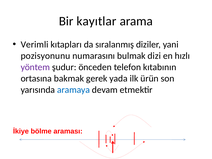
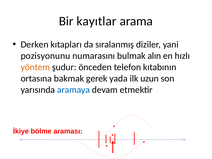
Verimli: Verimli -> Derken
dizi: dizi -> alın
yöntem colour: purple -> orange
ürün: ürün -> uzun
